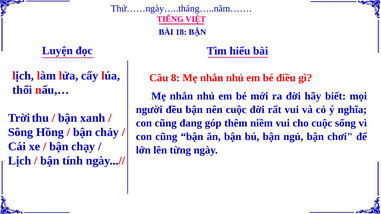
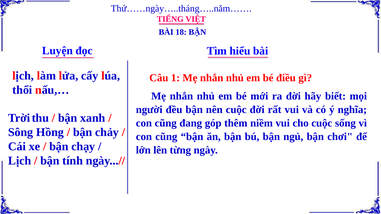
8: 8 -> 1
